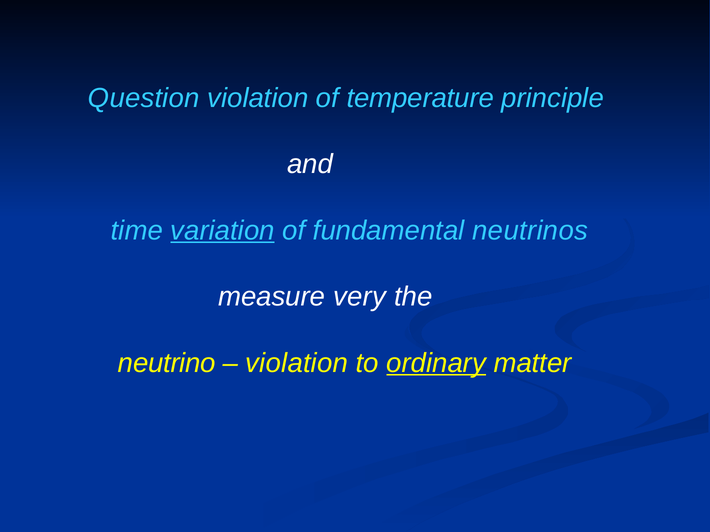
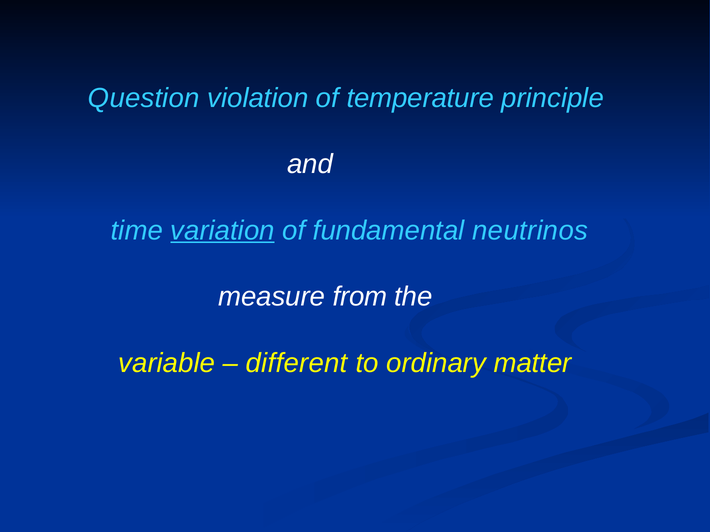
very: very -> from
neutrino: neutrino -> variable
violation at (297, 363): violation -> different
ordinary underline: present -> none
